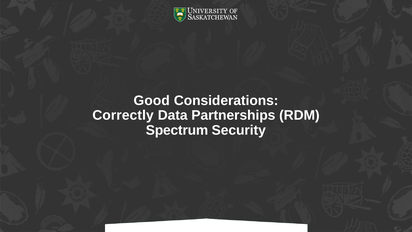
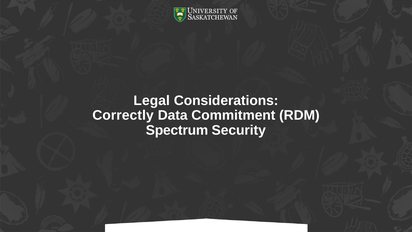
Good: Good -> Legal
Partnerships: Partnerships -> Commitment
